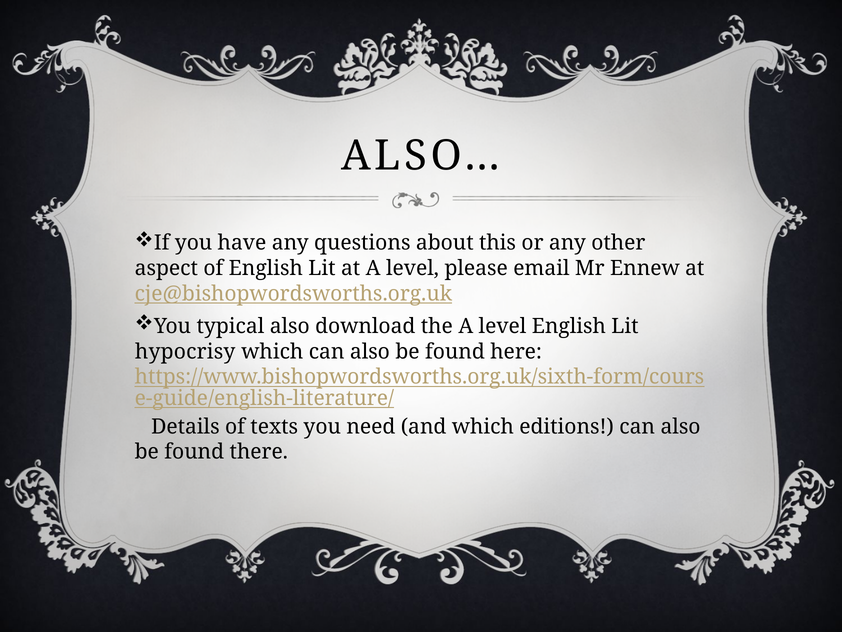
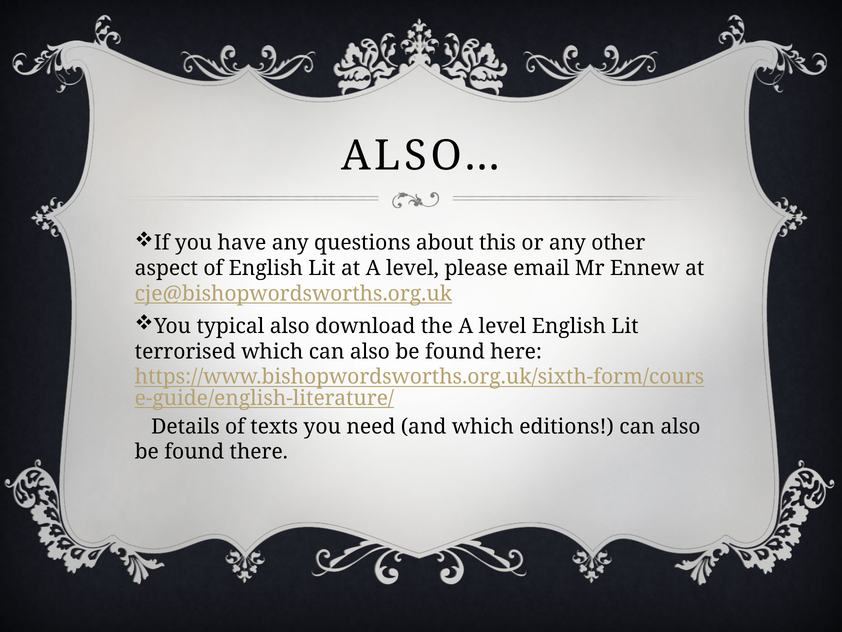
hypocrisy: hypocrisy -> terrorised
